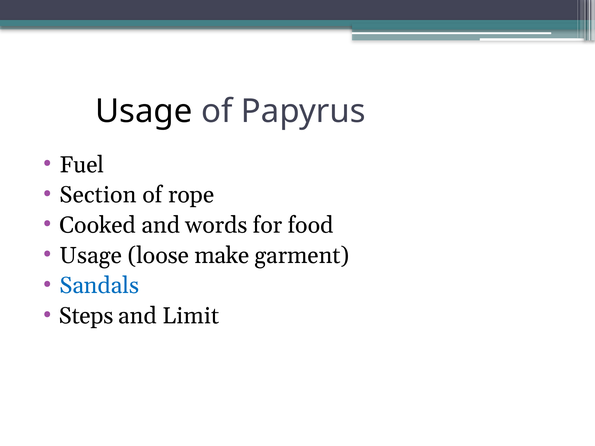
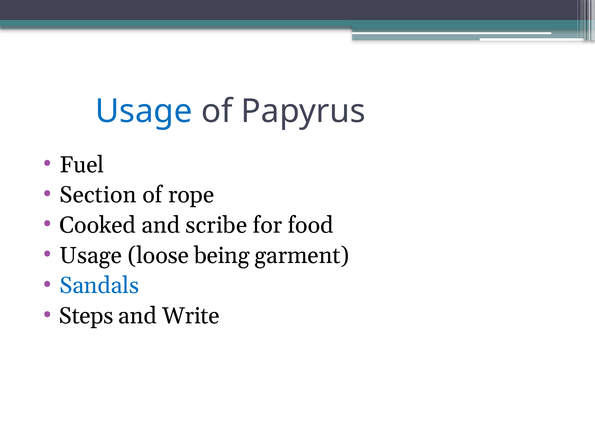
Usage at (144, 111) colour: black -> blue
words: words -> scribe
make: make -> being
Limit: Limit -> Write
